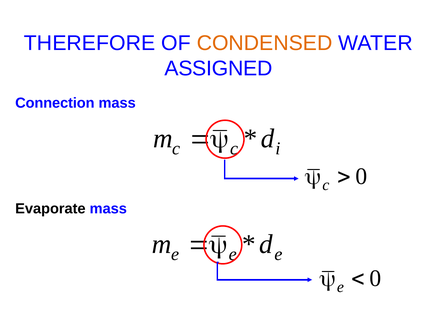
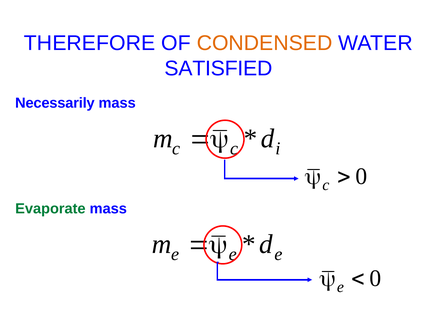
ASSIGNED: ASSIGNED -> SATISFIED
Connection: Connection -> Necessarily
Evaporate colour: black -> green
